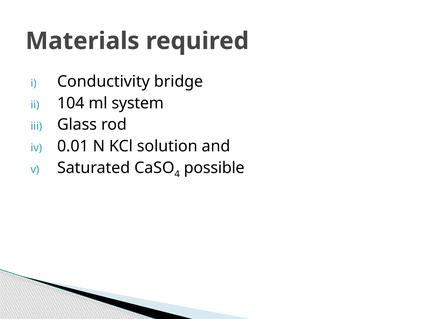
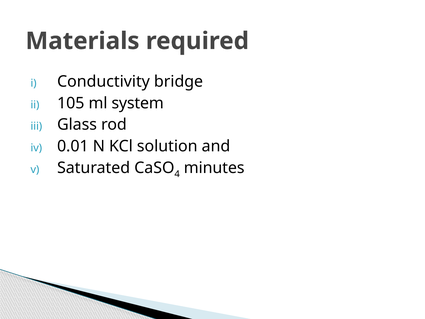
104: 104 -> 105
possible: possible -> minutes
